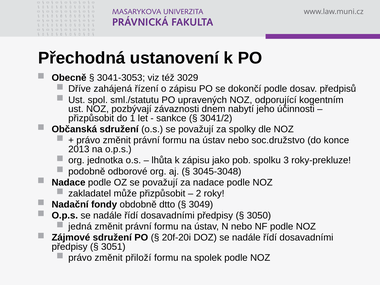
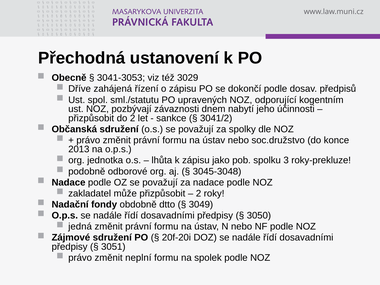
do 1: 1 -> 2
přiloží: přiloží -> neplní
